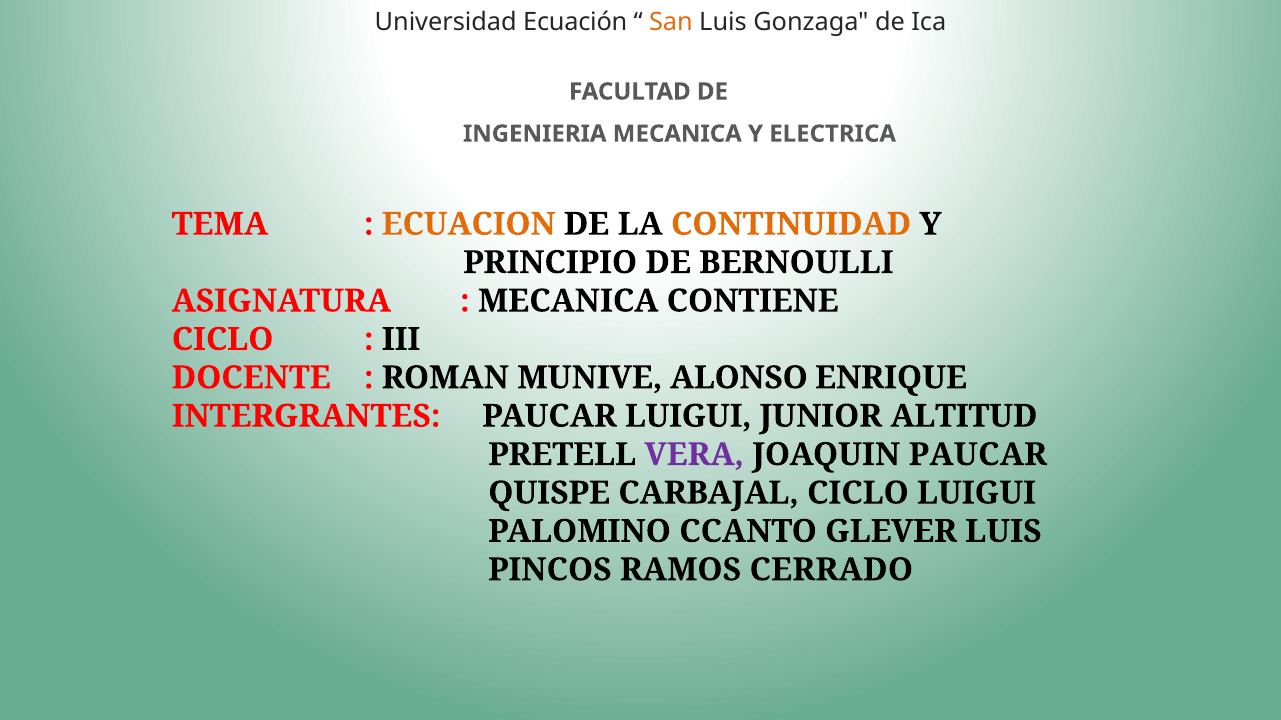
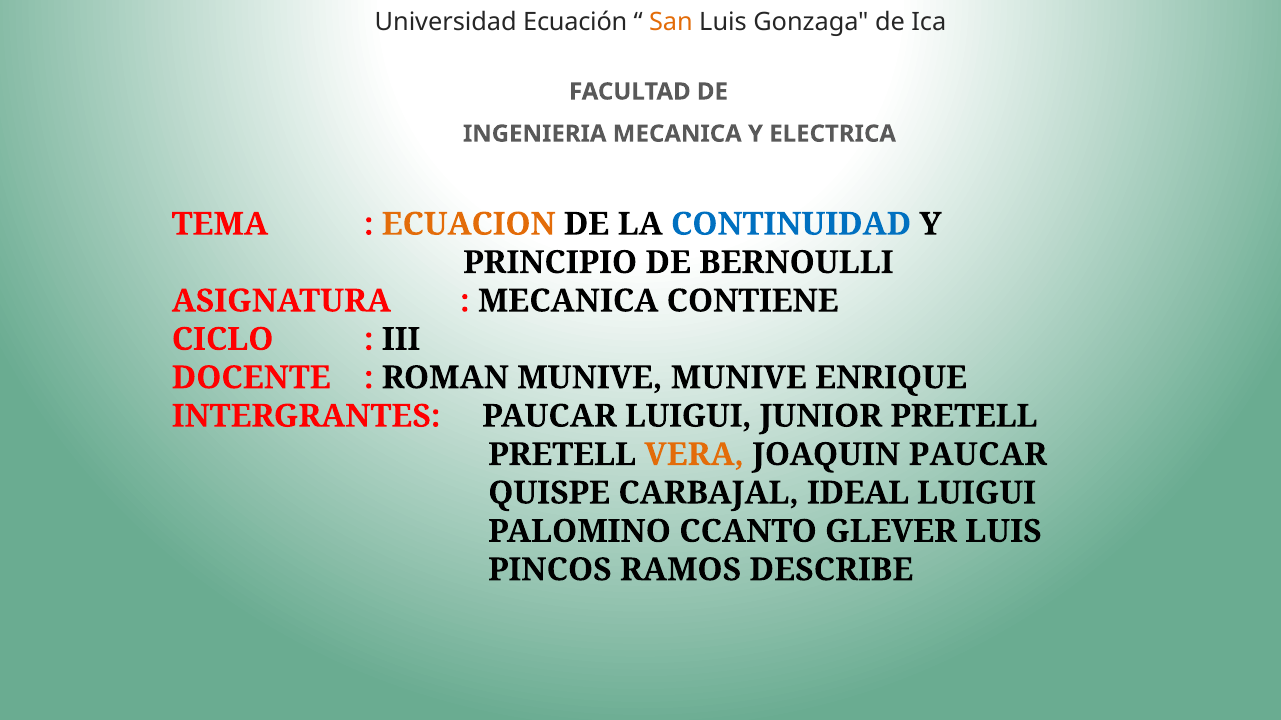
CONTINUIDAD colour: orange -> blue
MUNIVE ALONSO: ALONSO -> MUNIVE
JUNIOR ALTITUD: ALTITUD -> PRETELL
VERA colour: purple -> orange
CARBAJAL CICLO: CICLO -> IDEAL
CERRADO: CERRADO -> DESCRIBE
